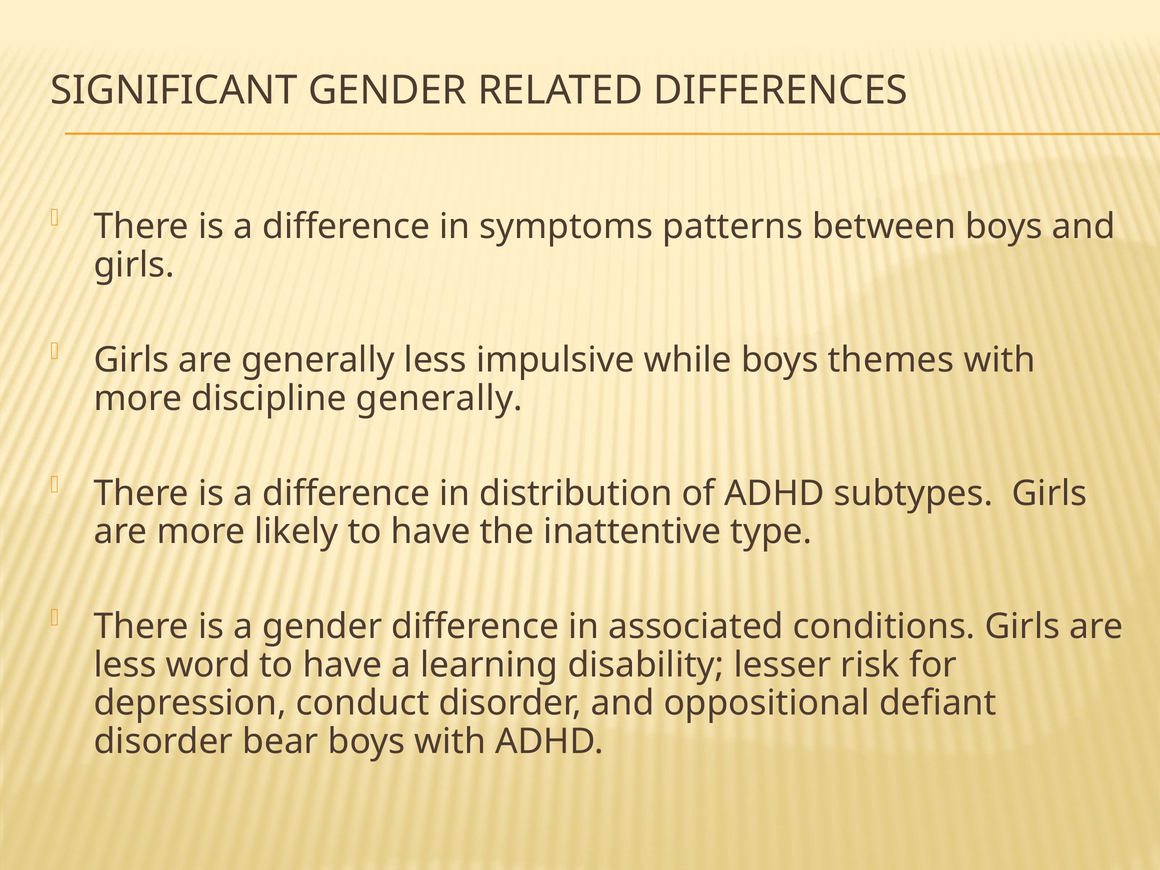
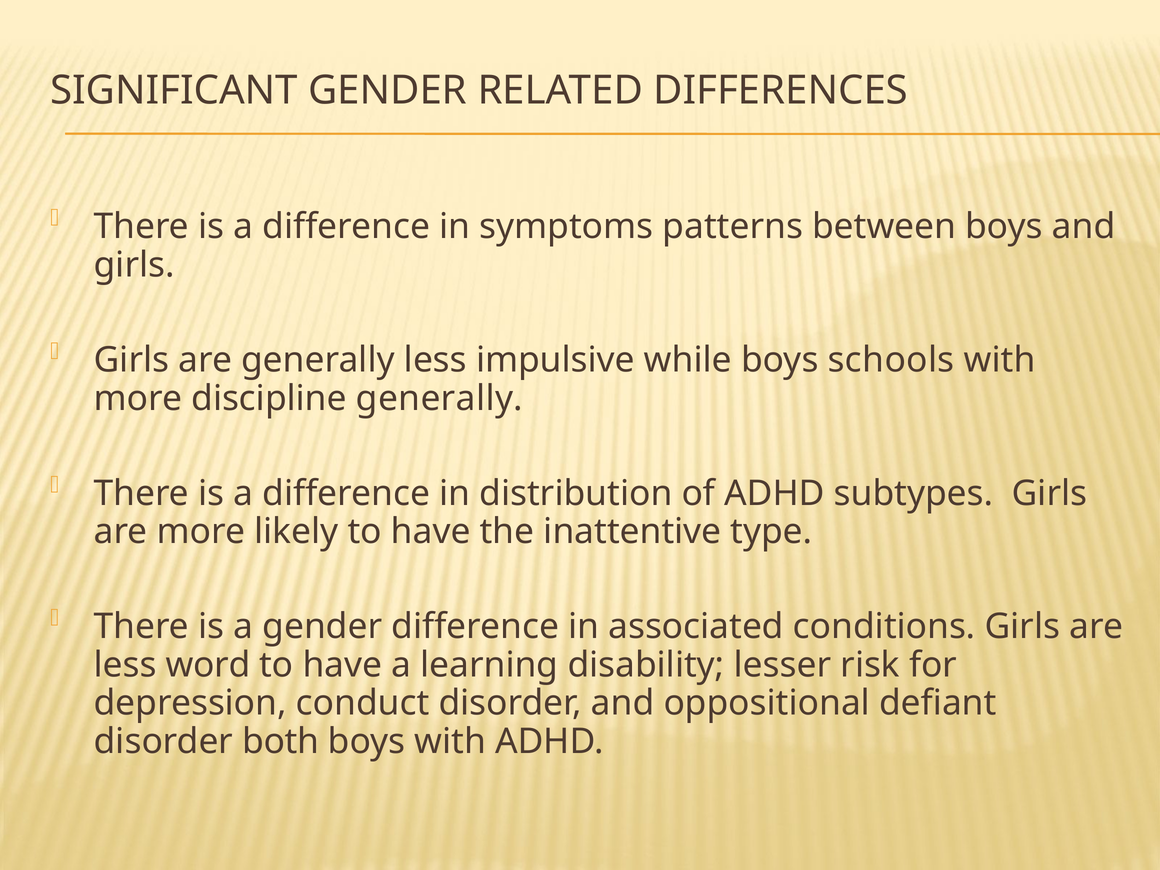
themes: themes -> schools
bear: bear -> both
